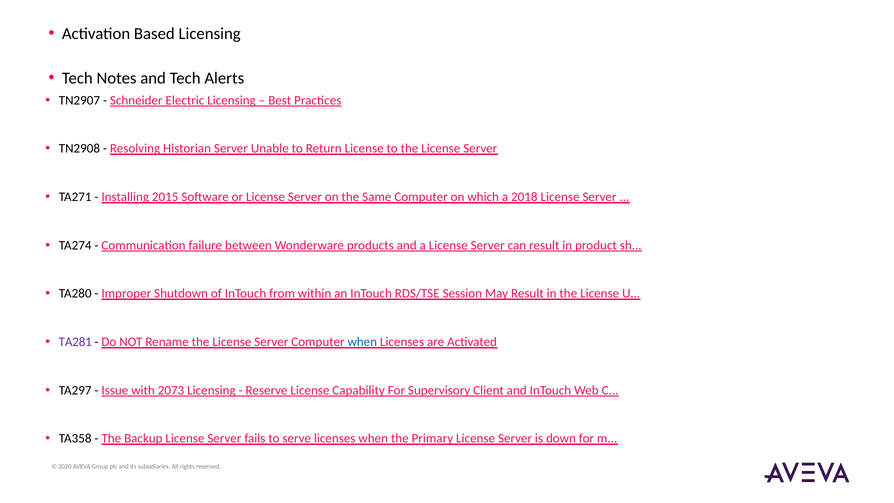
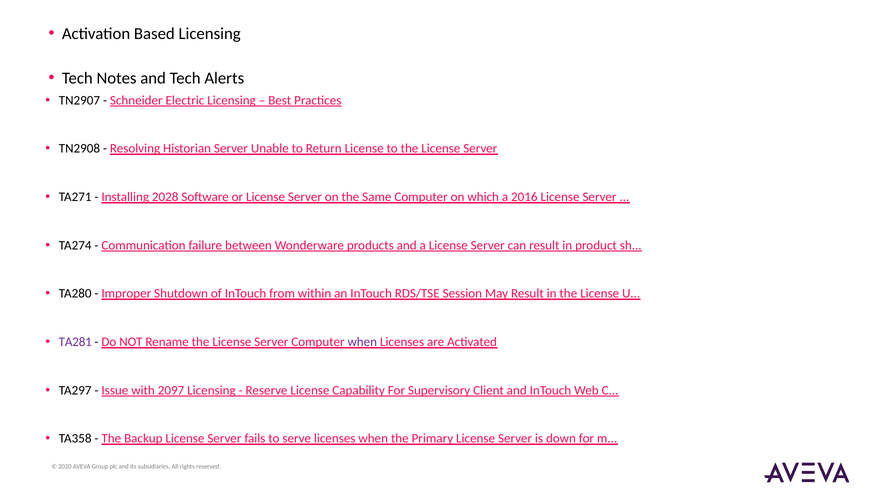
2015: 2015 -> 2028
2018: 2018 -> 2016
when at (362, 342) colour: blue -> purple
2073: 2073 -> 2097
